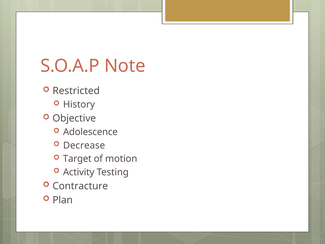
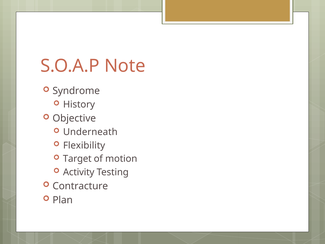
Restricted: Restricted -> Syndrome
Adolescence: Adolescence -> Underneath
Decrease: Decrease -> Flexibility
